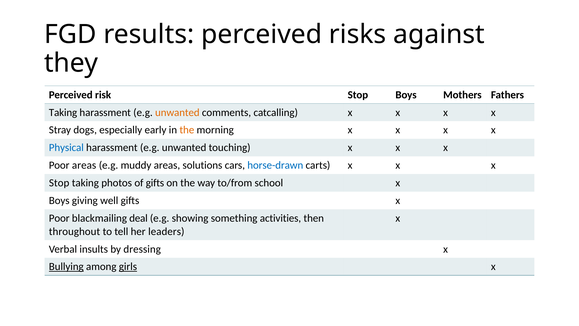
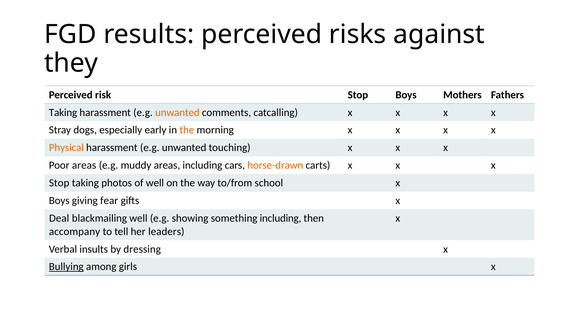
Physical colour: blue -> orange
areas solutions: solutions -> including
horse-drawn colour: blue -> orange
of gifts: gifts -> well
well: well -> fear
Poor at (59, 218): Poor -> Deal
blackmailing deal: deal -> well
something activities: activities -> including
throughout: throughout -> accompany
girls underline: present -> none
